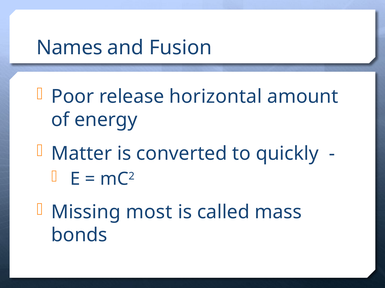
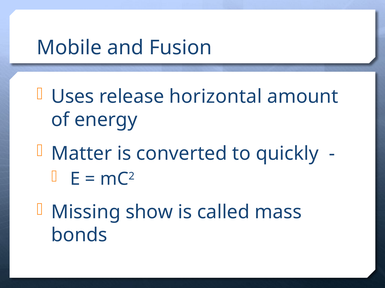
Names: Names -> Mobile
Poor: Poor -> Uses
most: most -> show
